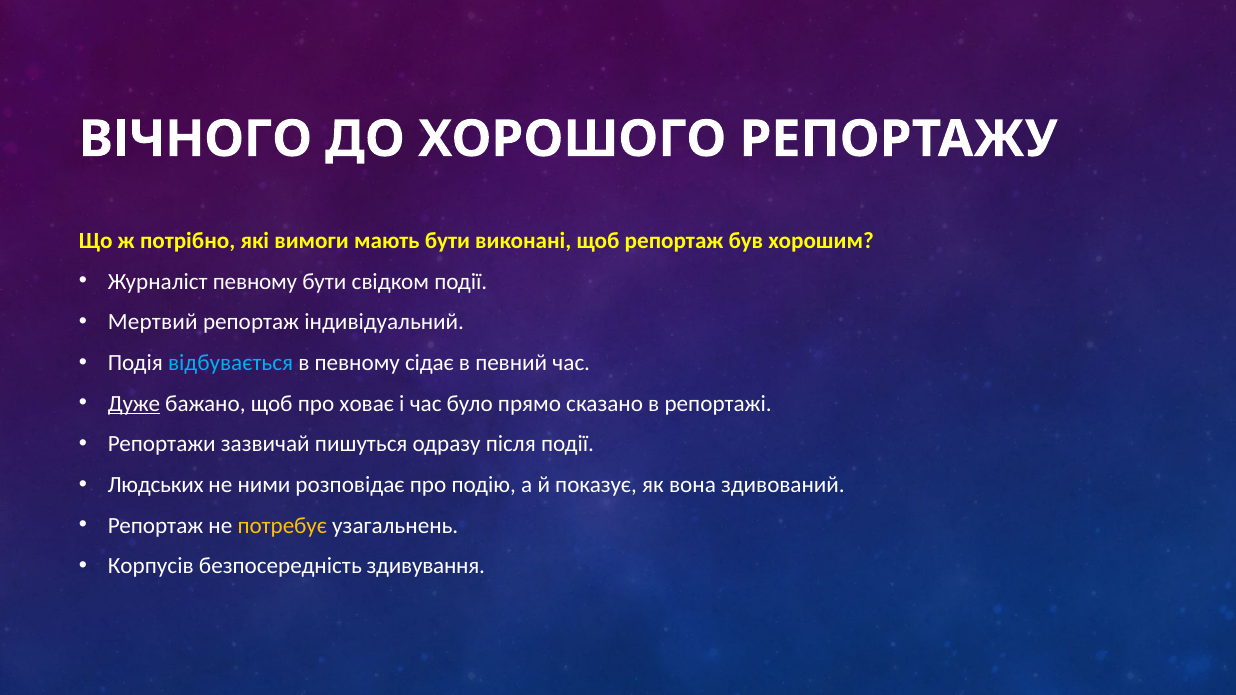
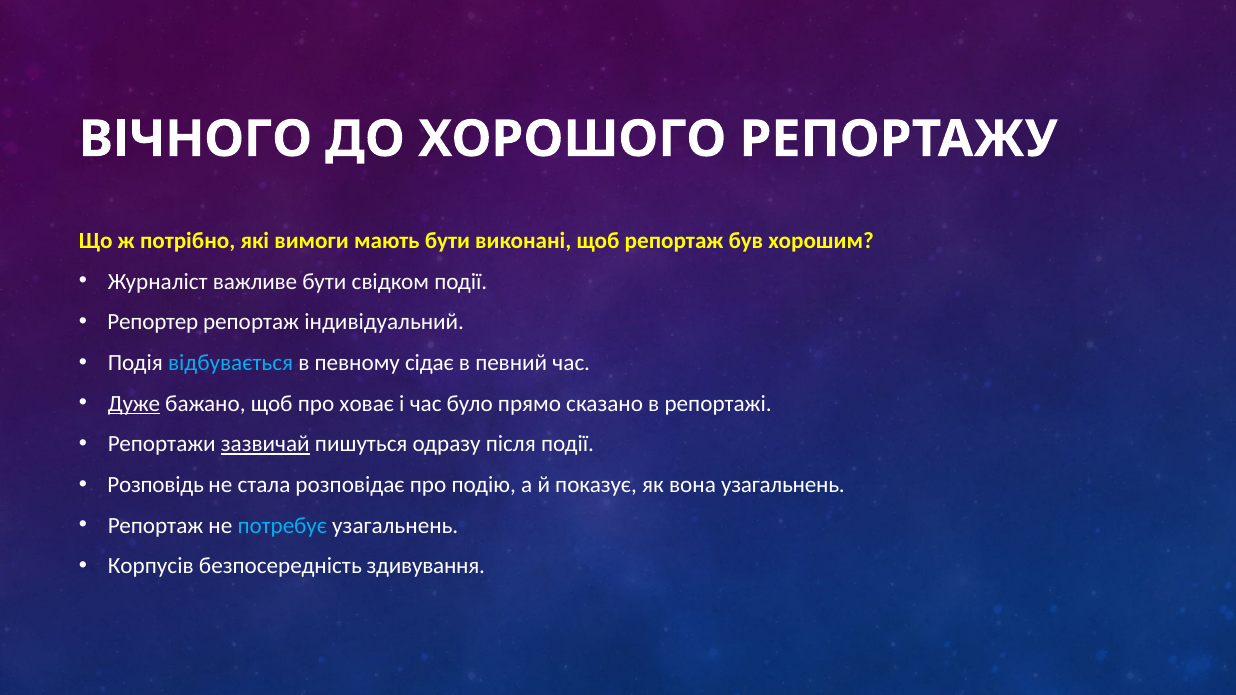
Журналіст певному: певному -> важливе
Мертвий: Мертвий -> Репортер
зазвичай underline: none -> present
Людських: Людських -> Розповідь
ними: ними -> стала
вона здивований: здивований -> узагальнень
потребує colour: yellow -> light blue
